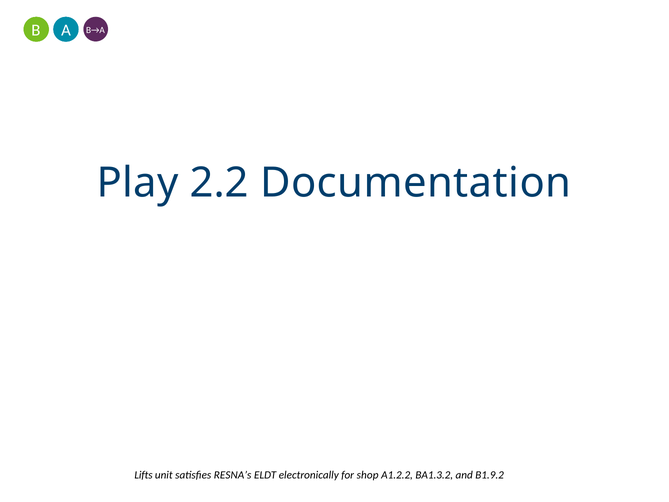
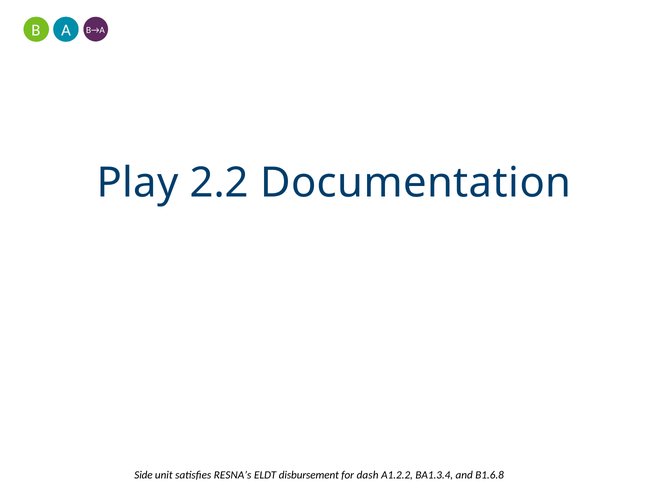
Lifts: Lifts -> Side
electronically: electronically -> disbursement
shop: shop -> dash
BA1.3.2: BA1.3.2 -> BA1.3.4
B1.9.2: B1.9.2 -> B1.6.8
